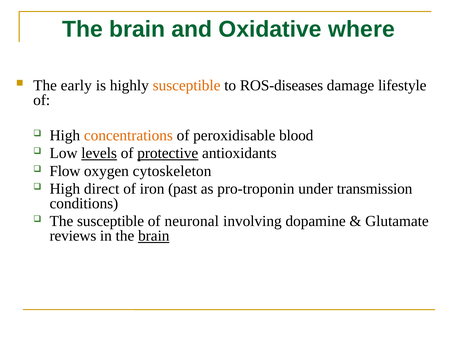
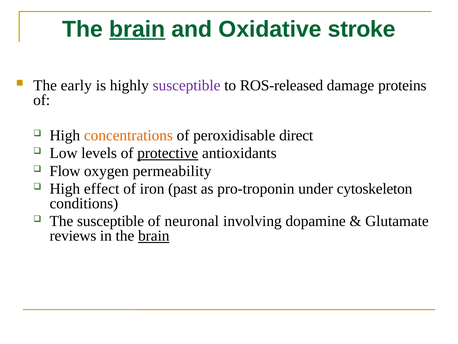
brain at (137, 29) underline: none -> present
where: where -> stroke
susceptible at (187, 85) colour: orange -> purple
ROS-diseases: ROS-diseases -> ROS-released
lifestyle: lifestyle -> proteins
blood: blood -> direct
levels underline: present -> none
cytoskeleton: cytoskeleton -> permeability
direct: direct -> effect
transmission: transmission -> cytoskeleton
